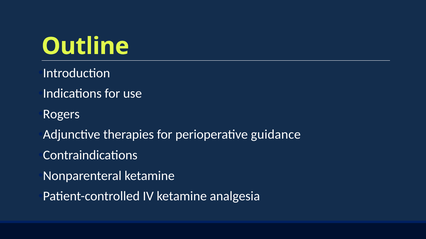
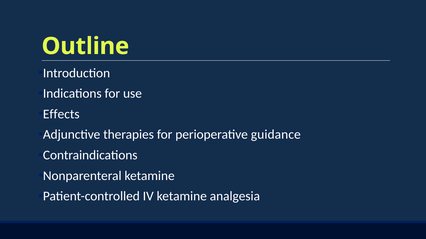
Rogers: Rogers -> Effects
